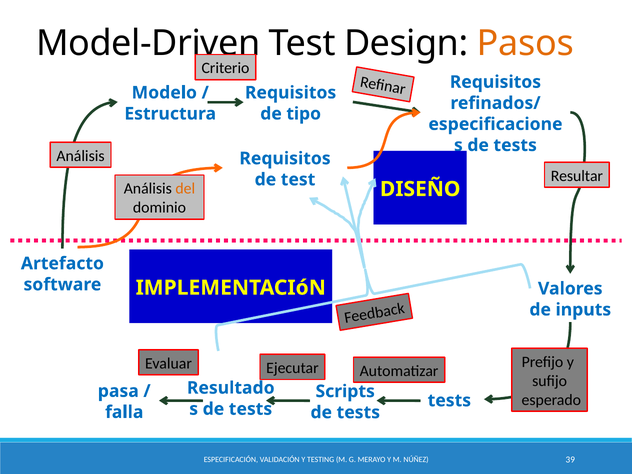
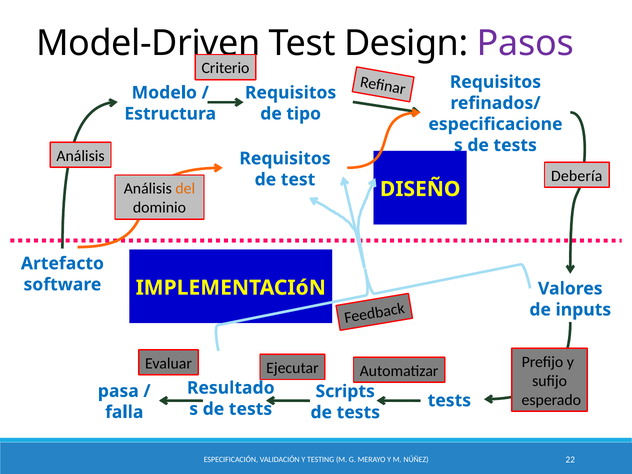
Pasos colour: orange -> purple
Resultar: Resultar -> Debería
39: 39 -> 22
